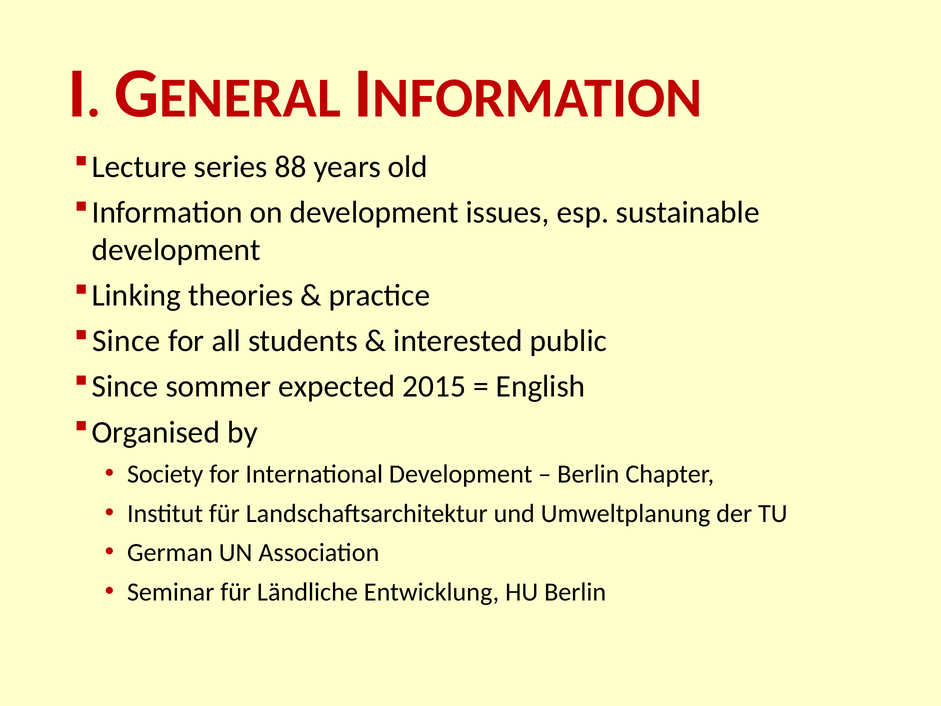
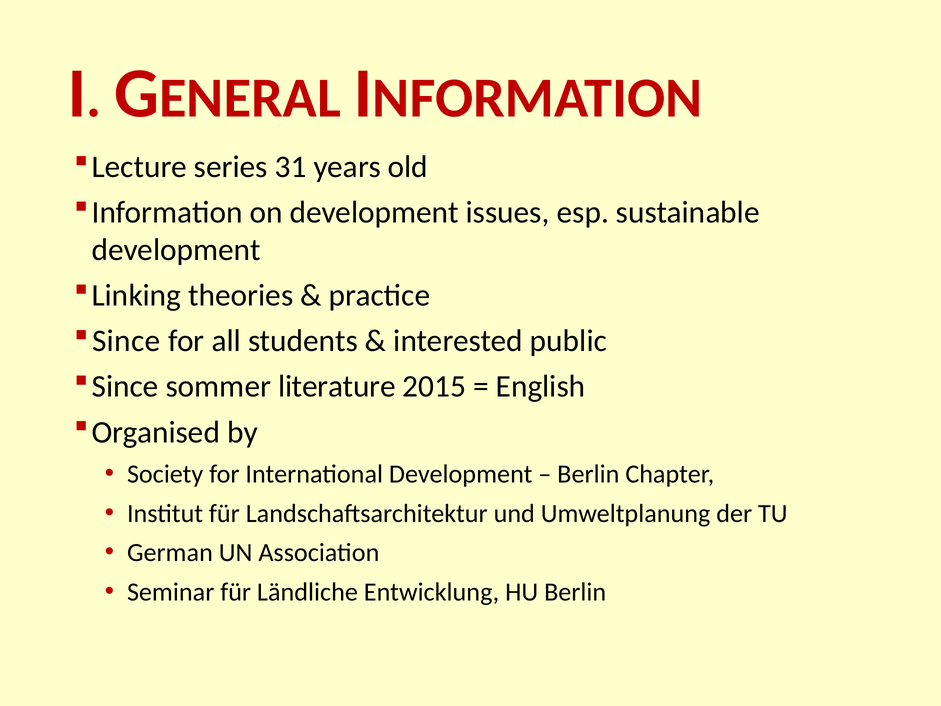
88: 88 -> 31
expected: expected -> literature
